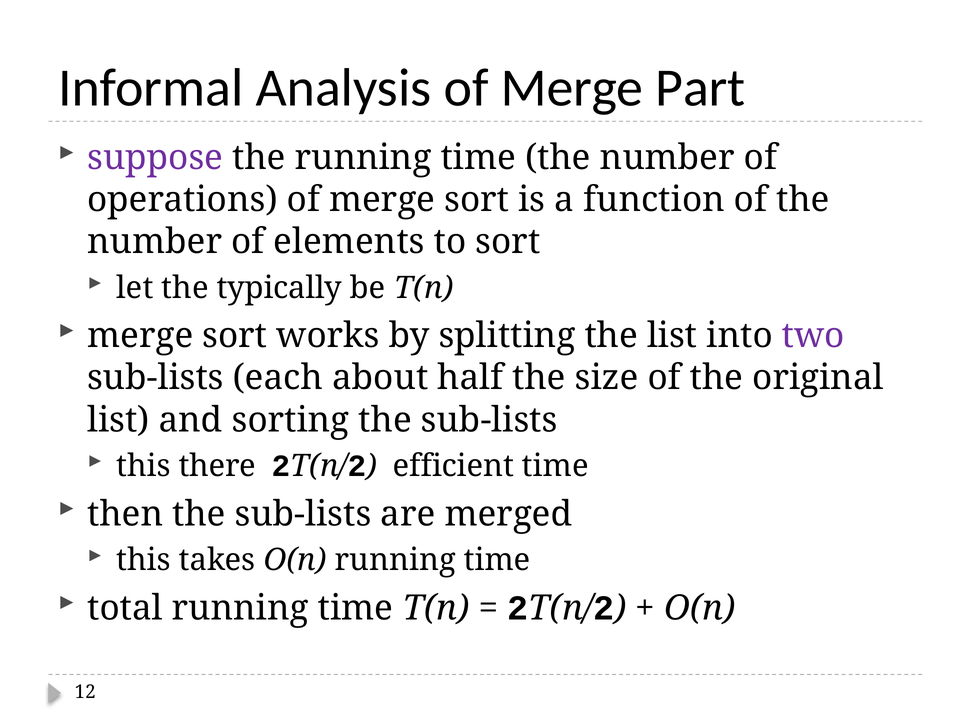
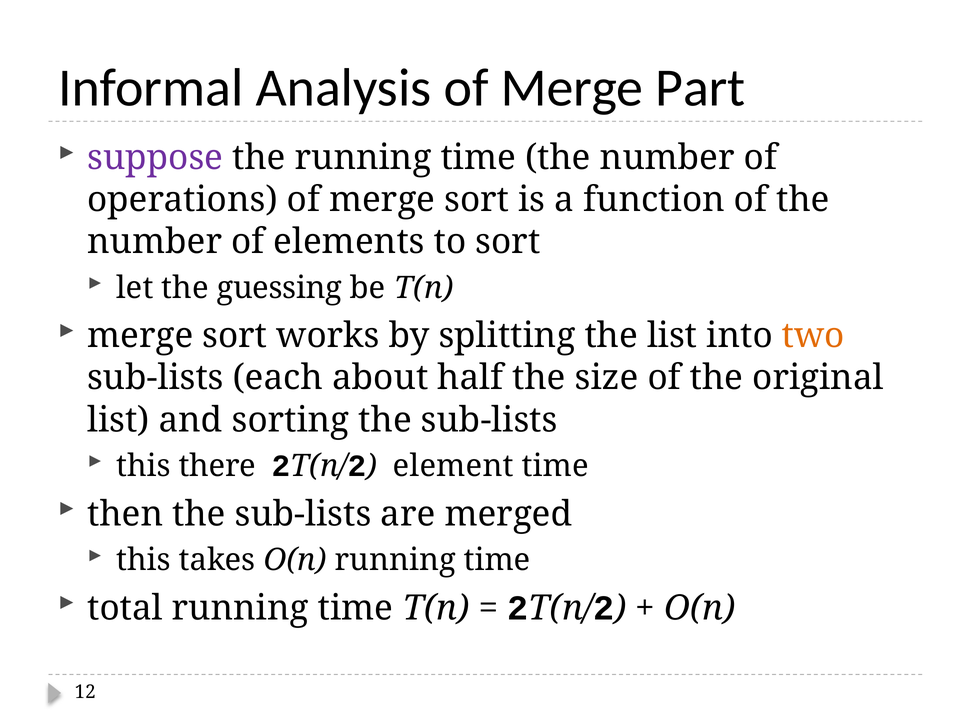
typically: typically -> guessing
two colour: purple -> orange
efficient: efficient -> element
